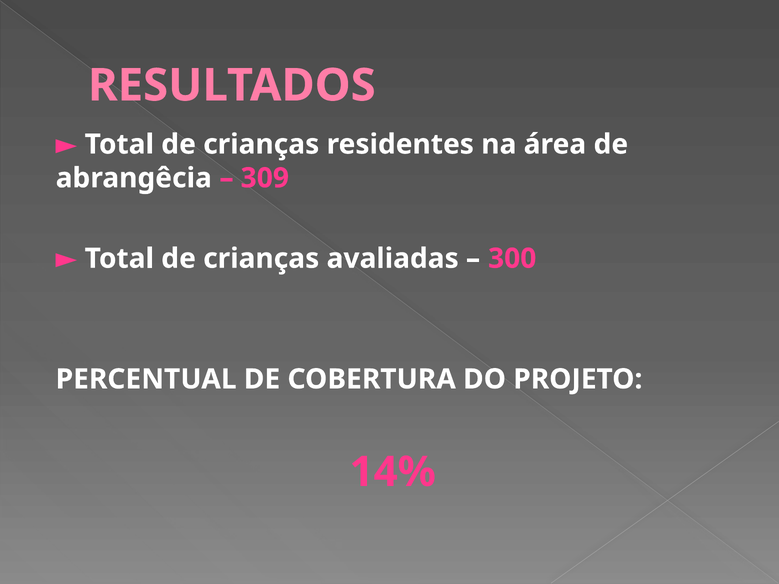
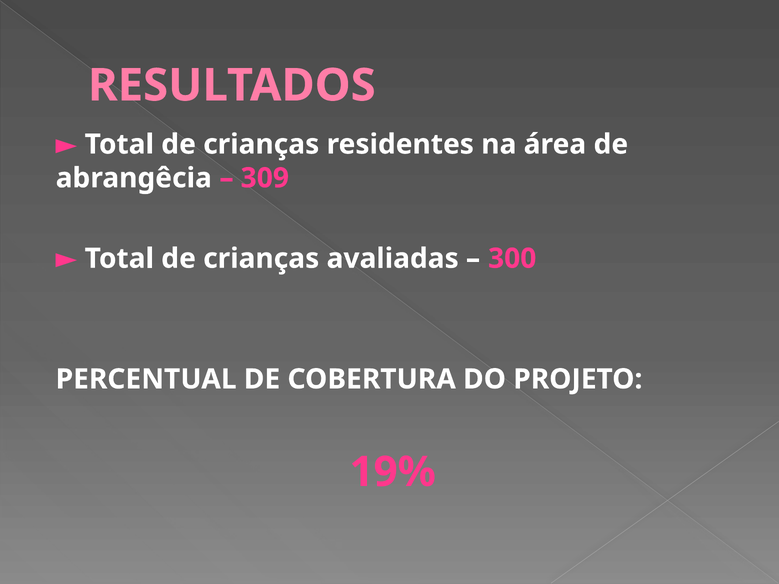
14%: 14% -> 19%
